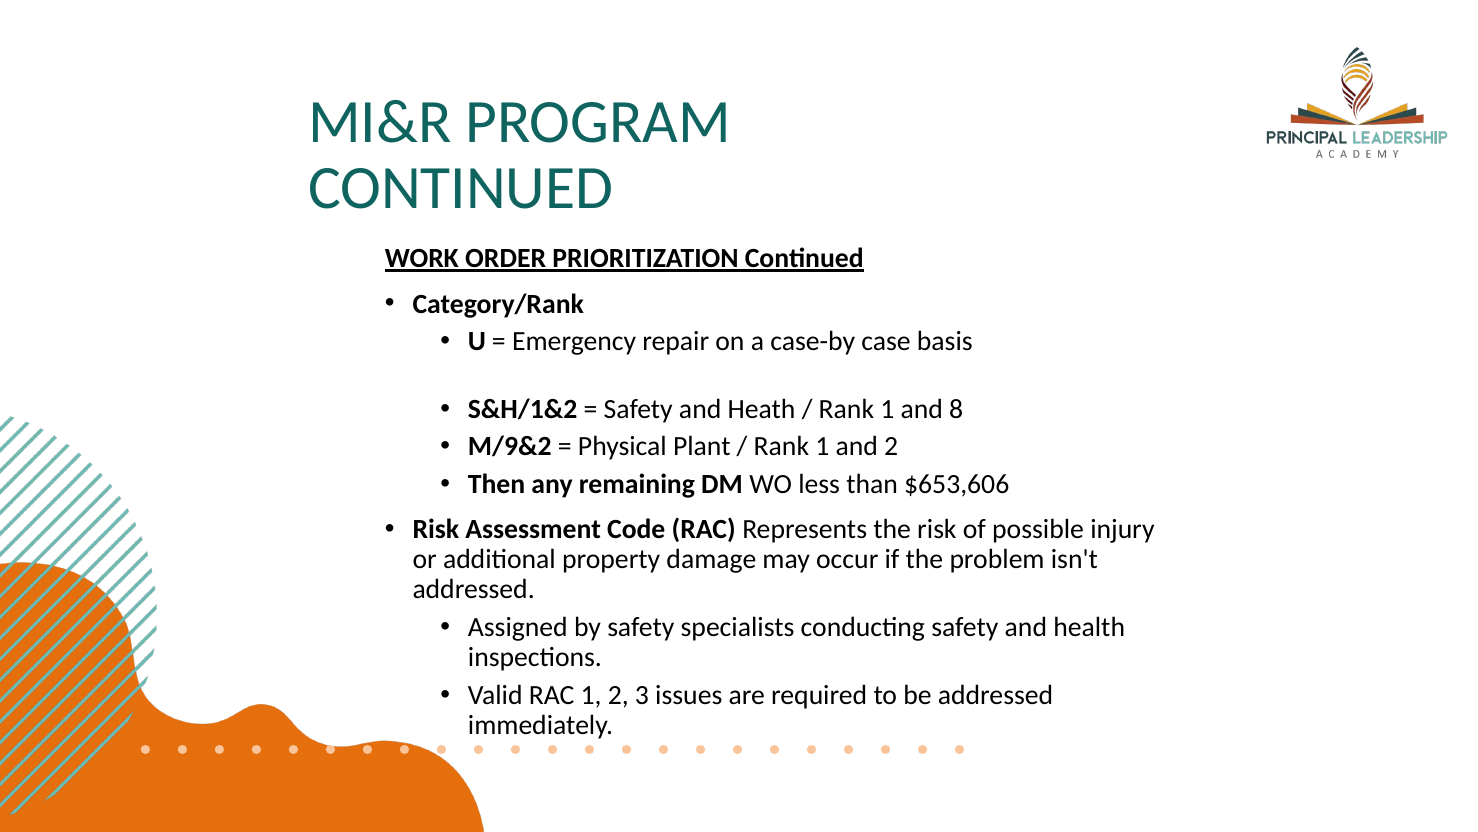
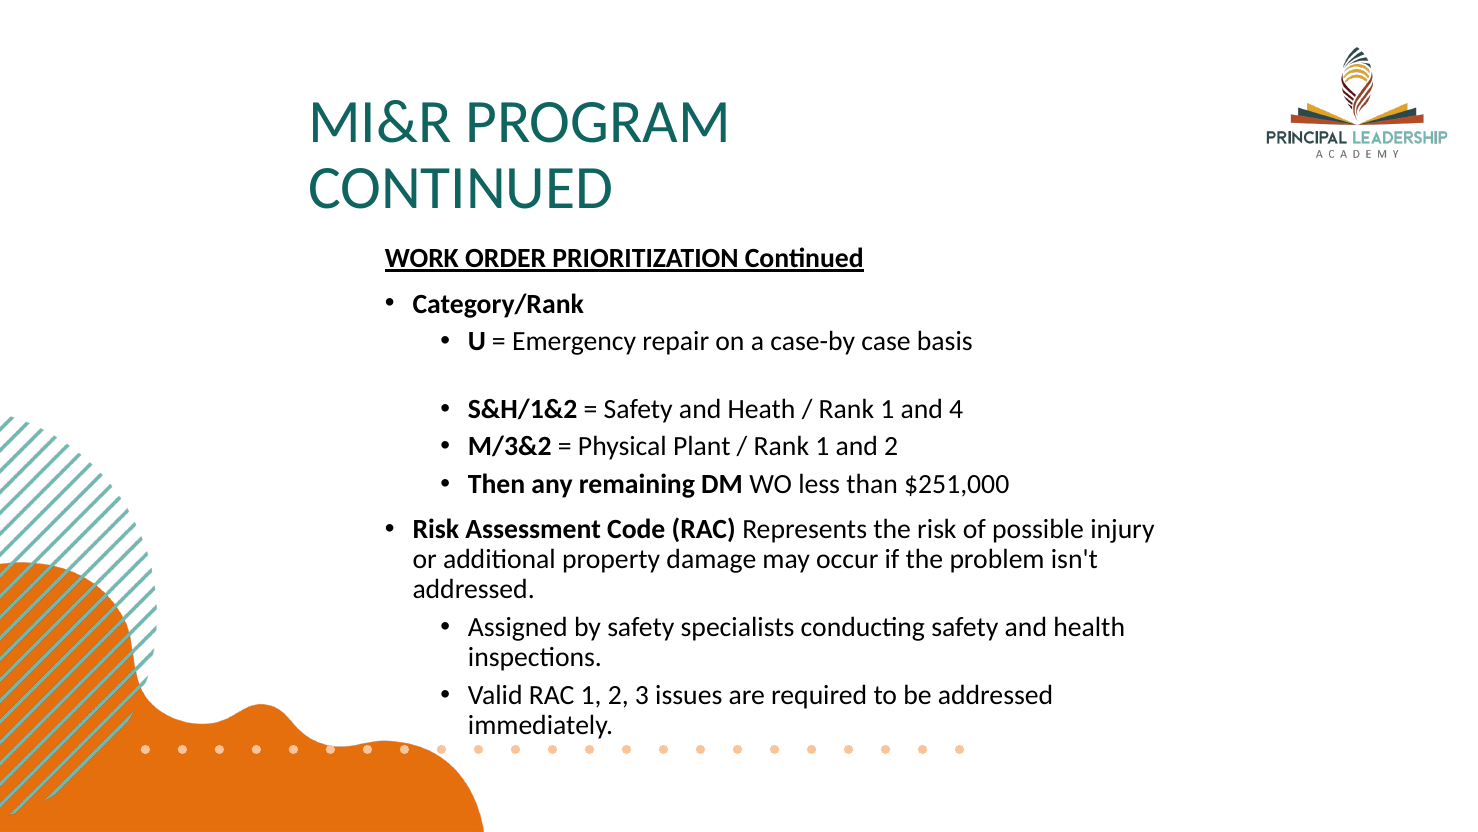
8: 8 -> 4
M/9&2: M/9&2 -> M/3&2
$653,606: $653,606 -> $251,000
